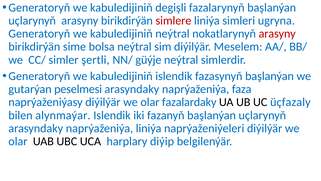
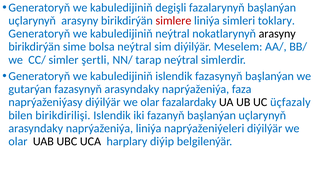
ugryna: ugryna -> toklary
arasyny at (277, 34) colour: red -> black
güýje: güýje -> tarap
gutarýan peselmesi: peselmesi -> fazasynyň
alynmaýar: alynmaýar -> birikdirilişi
